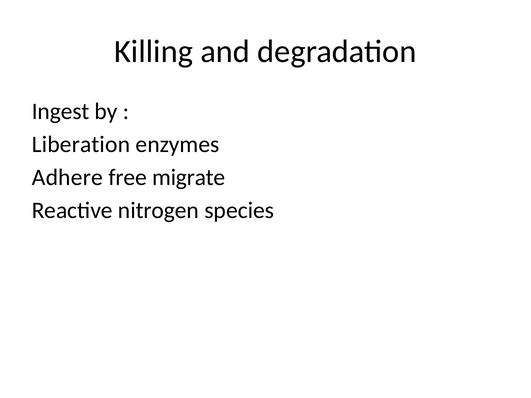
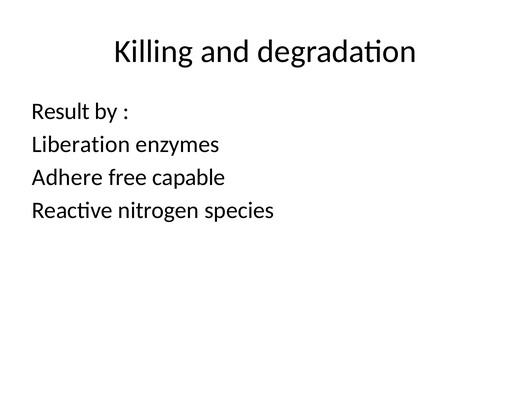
Ingest: Ingest -> Result
migrate: migrate -> capable
